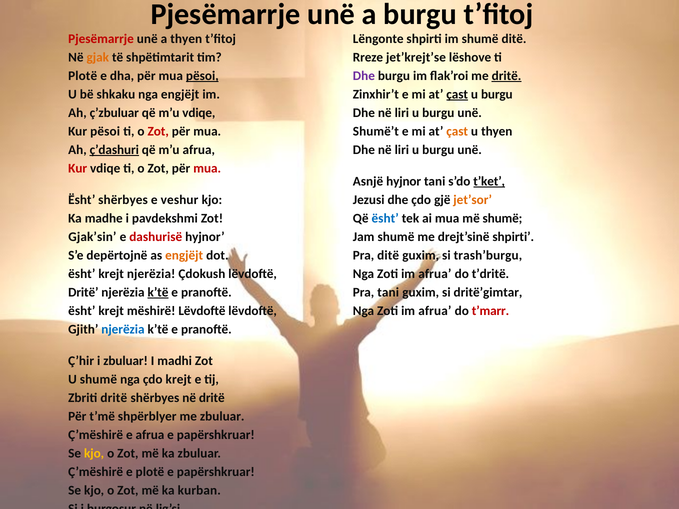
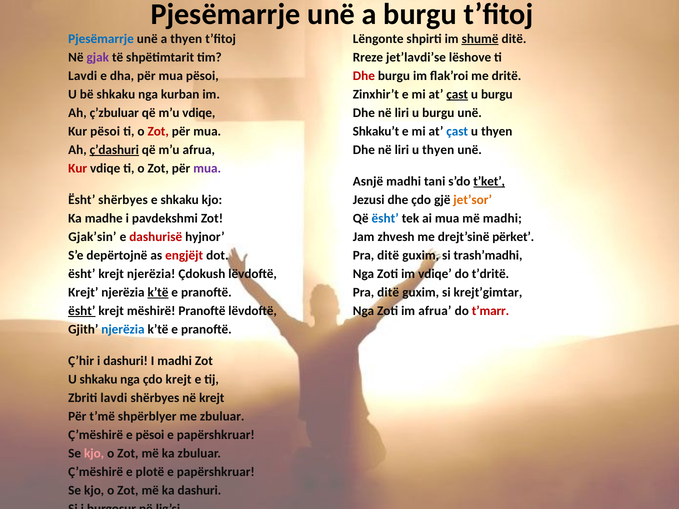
Pjesëmarrje at (101, 39) colour: red -> blue
shumë at (480, 39) underline: none -> present
gjak colour: orange -> purple
jet’krejt’se: jet’krejt’se -> jet’lavdi’se
Plotë at (83, 76): Plotë -> Lavdi
pësoi at (202, 76) underline: present -> none
Dhe at (364, 76) colour: purple -> red
dritë at (507, 76) underline: present -> none
nga engjëjt: engjëjt -> kurban
Shumë’t: Shumë’t -> Shkaku’t
çast at (457, 131) colour: orange -> blue
burgu at (438, 150): burgu -> thyen
mua at (207, 168) colour: red -> purple
Asnjë hyjnor: hyjnor -> madhi
e veshur: veshur -> shkaku
më shumë: shumë -> madhi
Jam shumë: shumë -> zhvesh
drejt’sinë shpirti: shpirti -> përket
engjëjt at (184, 256) colour: orange -> red
trash’burgu: trash’burgu -> trash’madhi
afrua at (435, 274): afrua -> vdiqe
Dritë at (83, 293): Dritë -> Krejt
tani at (388, 293): tani -> ditë
dritë’gimtar: dritë’gimtar -> krejt’gimtar
ësht at (82, 311) underline: none -> present
mëshirë Lëvdoftë: Lëvdoftë -> Pranoftë
i zbuluar: zbuluar -> dashuri
U shumë: shumë -> shkaku
Zbriti dritë: dritë -> lavdi
në dritë: dritë -> krejt
e afrua: afrua -> pësoi
kjo at (94, 454) colour: yellow -> pink
ka kurban: kurban -> dashuri
